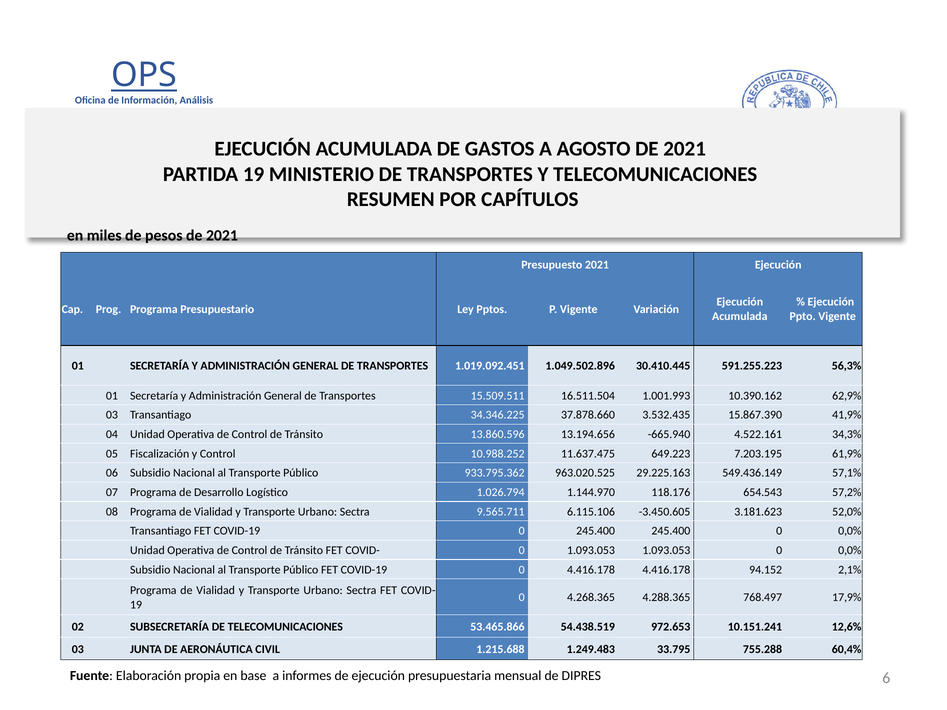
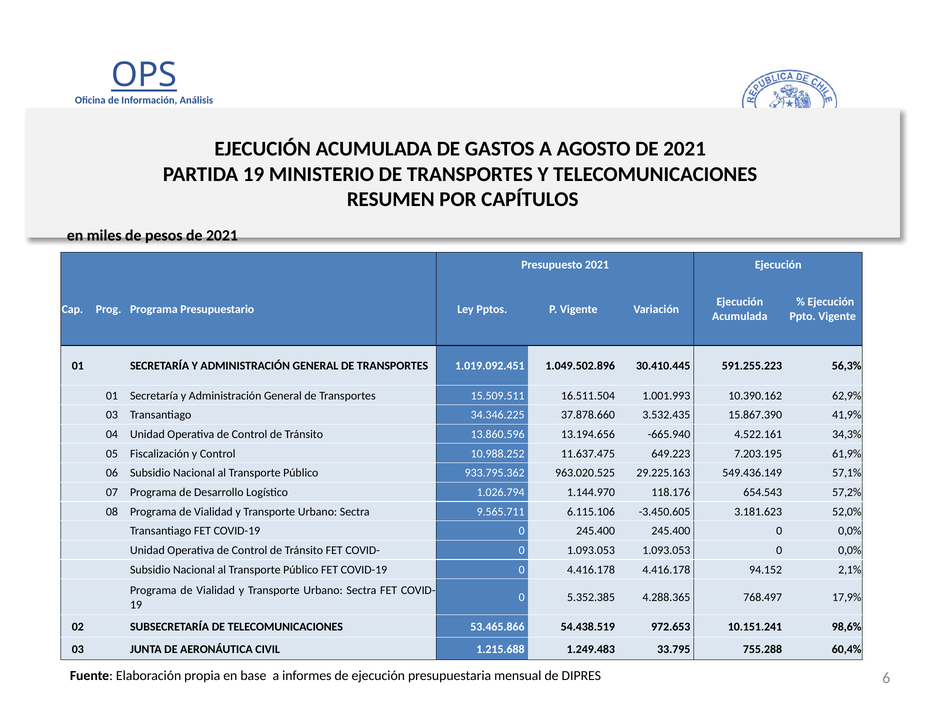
4.268.365: 4.268.365 -> 5.352.385
12,6%: 12,6% -> 98,6%
